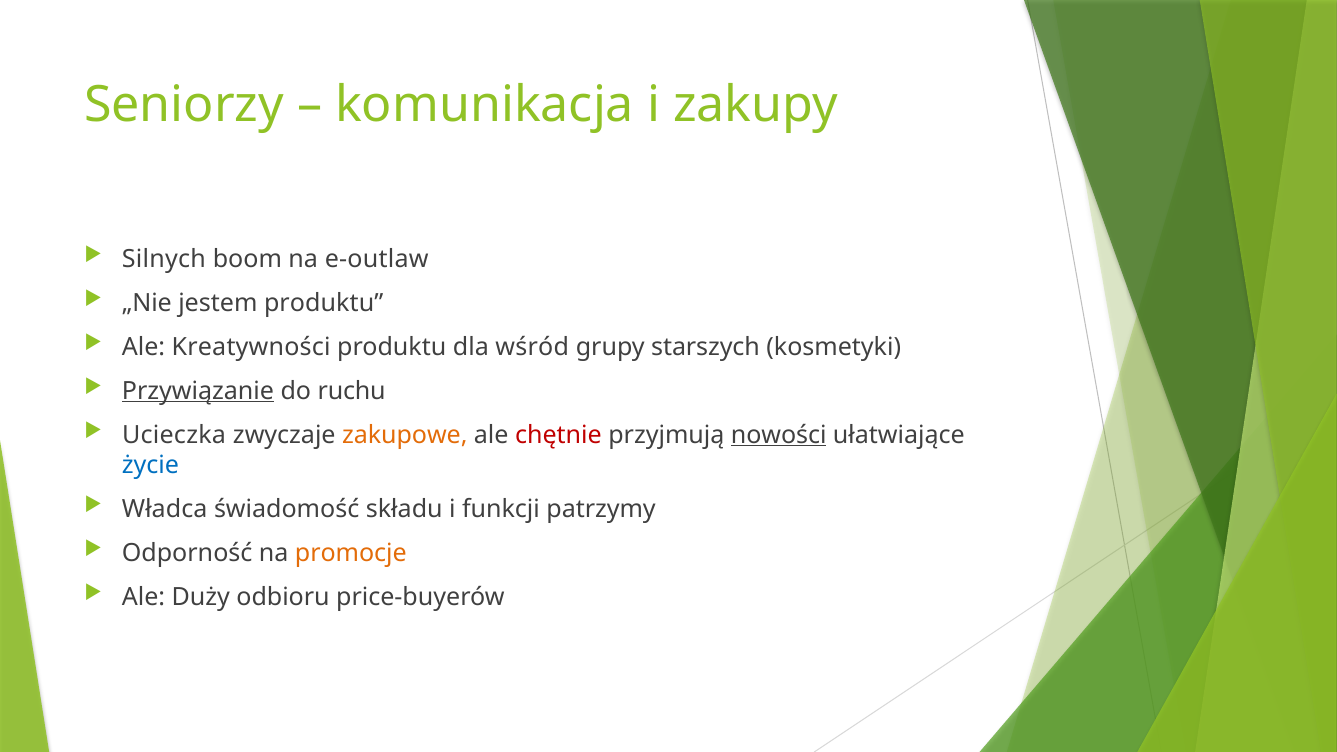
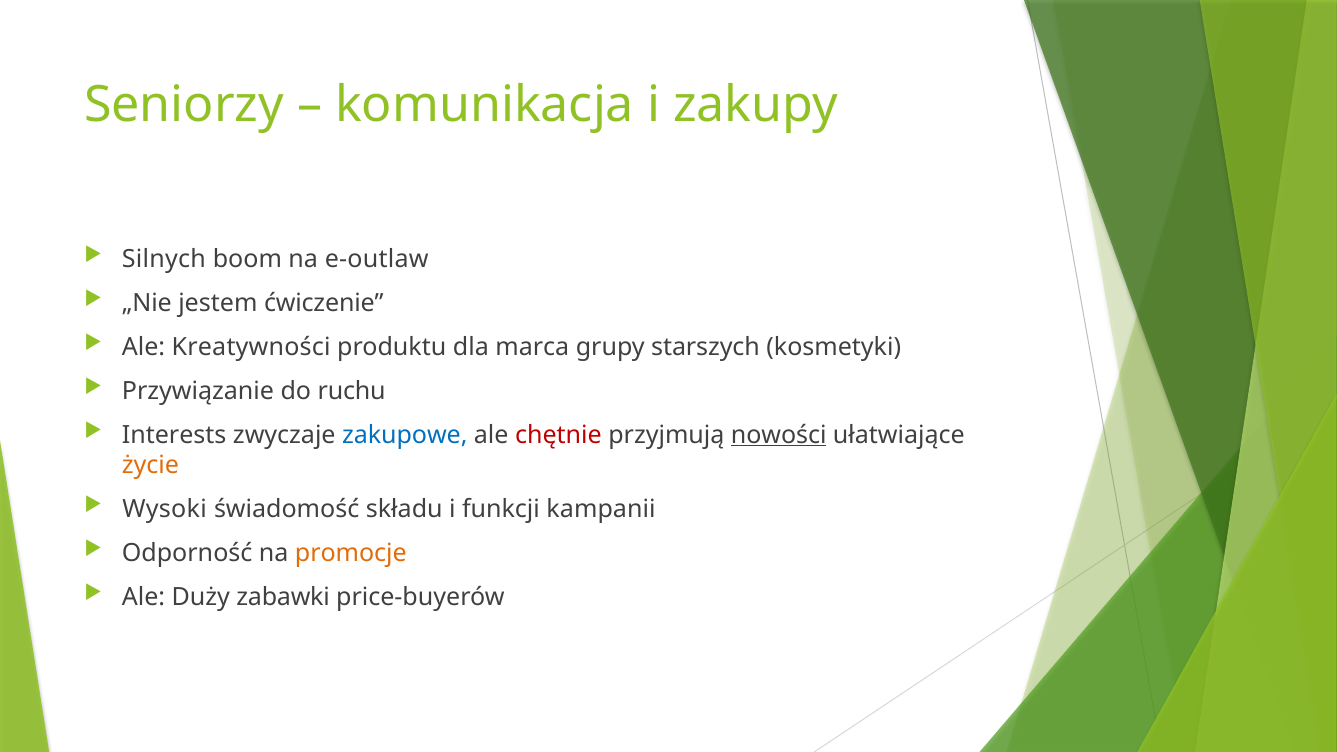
jestem produktu: produktu -> ćwiczenie
wśród: wśród -> marca
Przywiązanie underline: present -> none
Ucieczka: Ucieczka -> Interests
zakupowe colour: orange -> blue
życie colour: blue -> orange
Władca: Władca -> Wysoki
patrzymy: patrzymy -> kampanii
odbioru: odbioru -> zabawki
